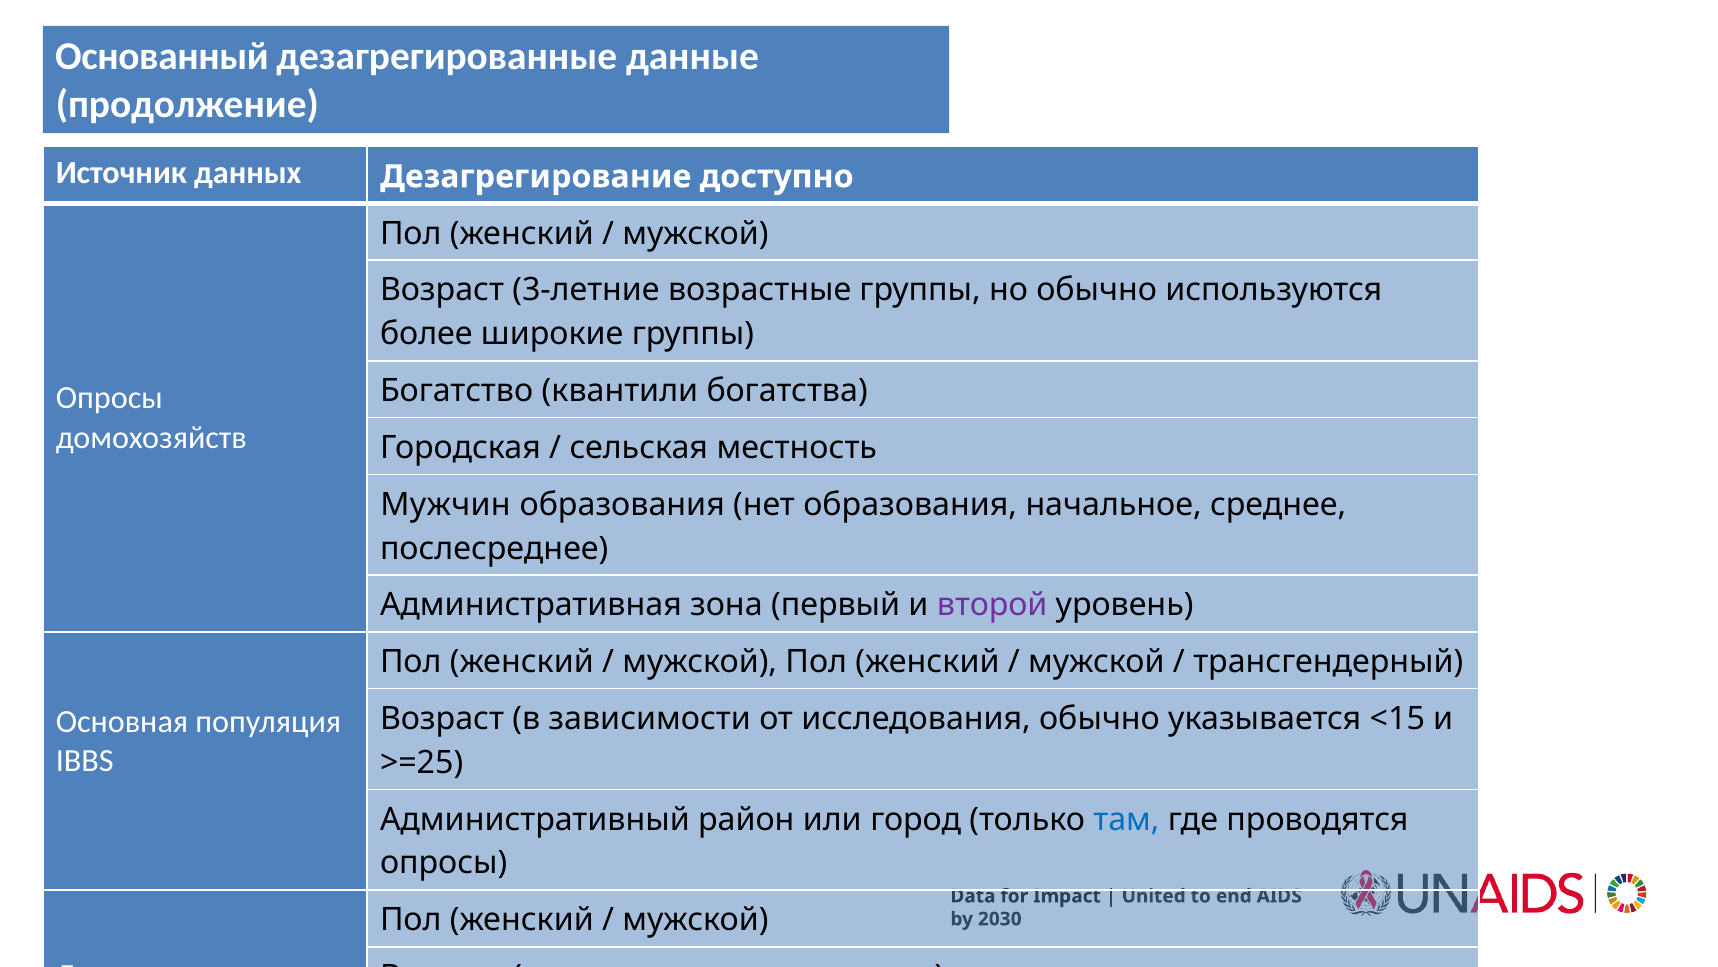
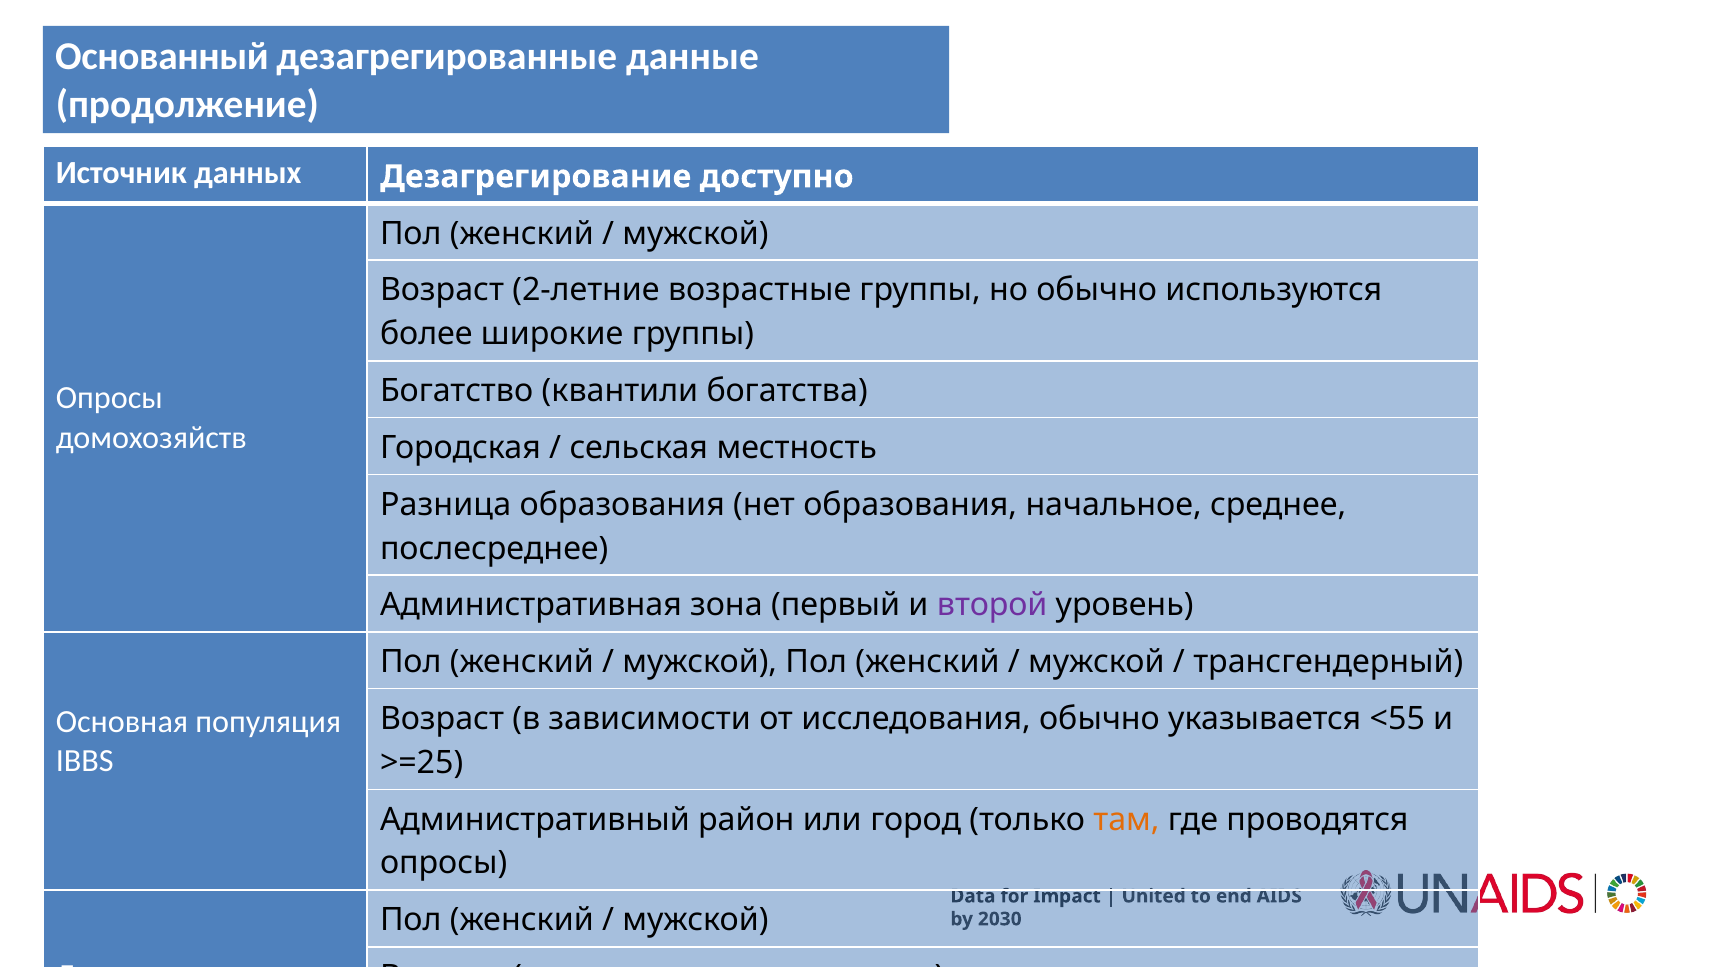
3-летние: 3-летние -> 2-летние
Мужчин: Мужчин -> Разница
<15: <15 -> <55
там colour: blue -> orange
